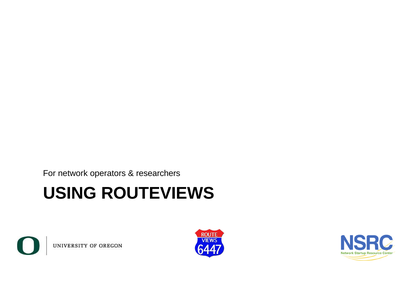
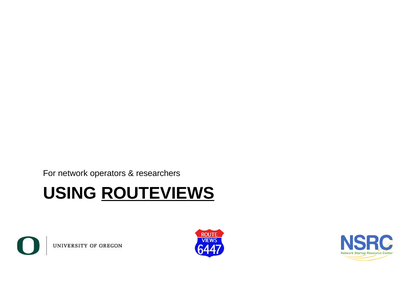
ROUTEVIEWS underline: none -> present
